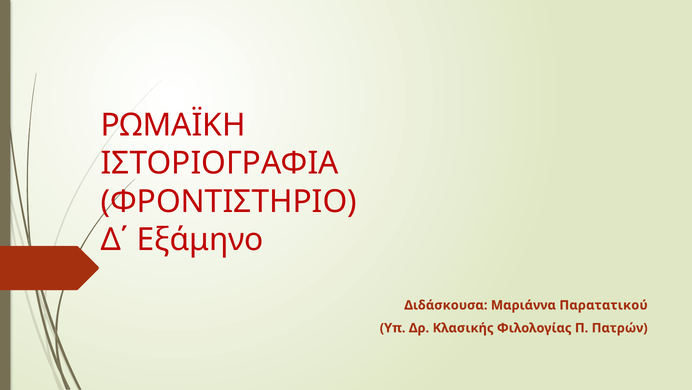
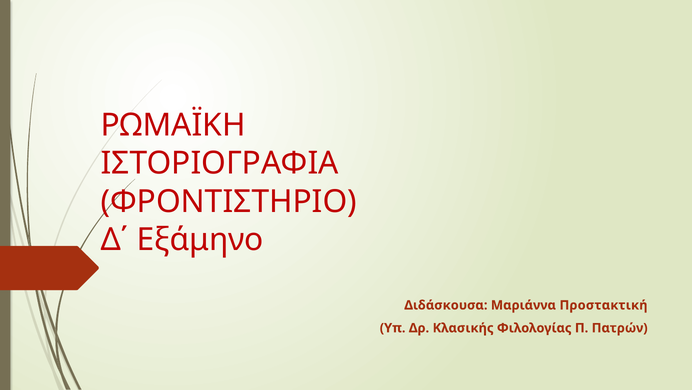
Παρατατικού: Παρατατικού -> Προστακτική
